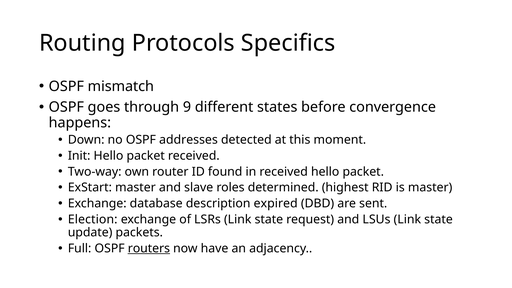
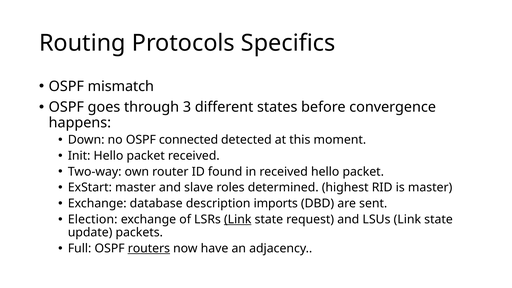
9: 9 -> 3
addresses: addresses -> connected
expired: expired -> imports
Link at (238, 219) underline: none -> present
